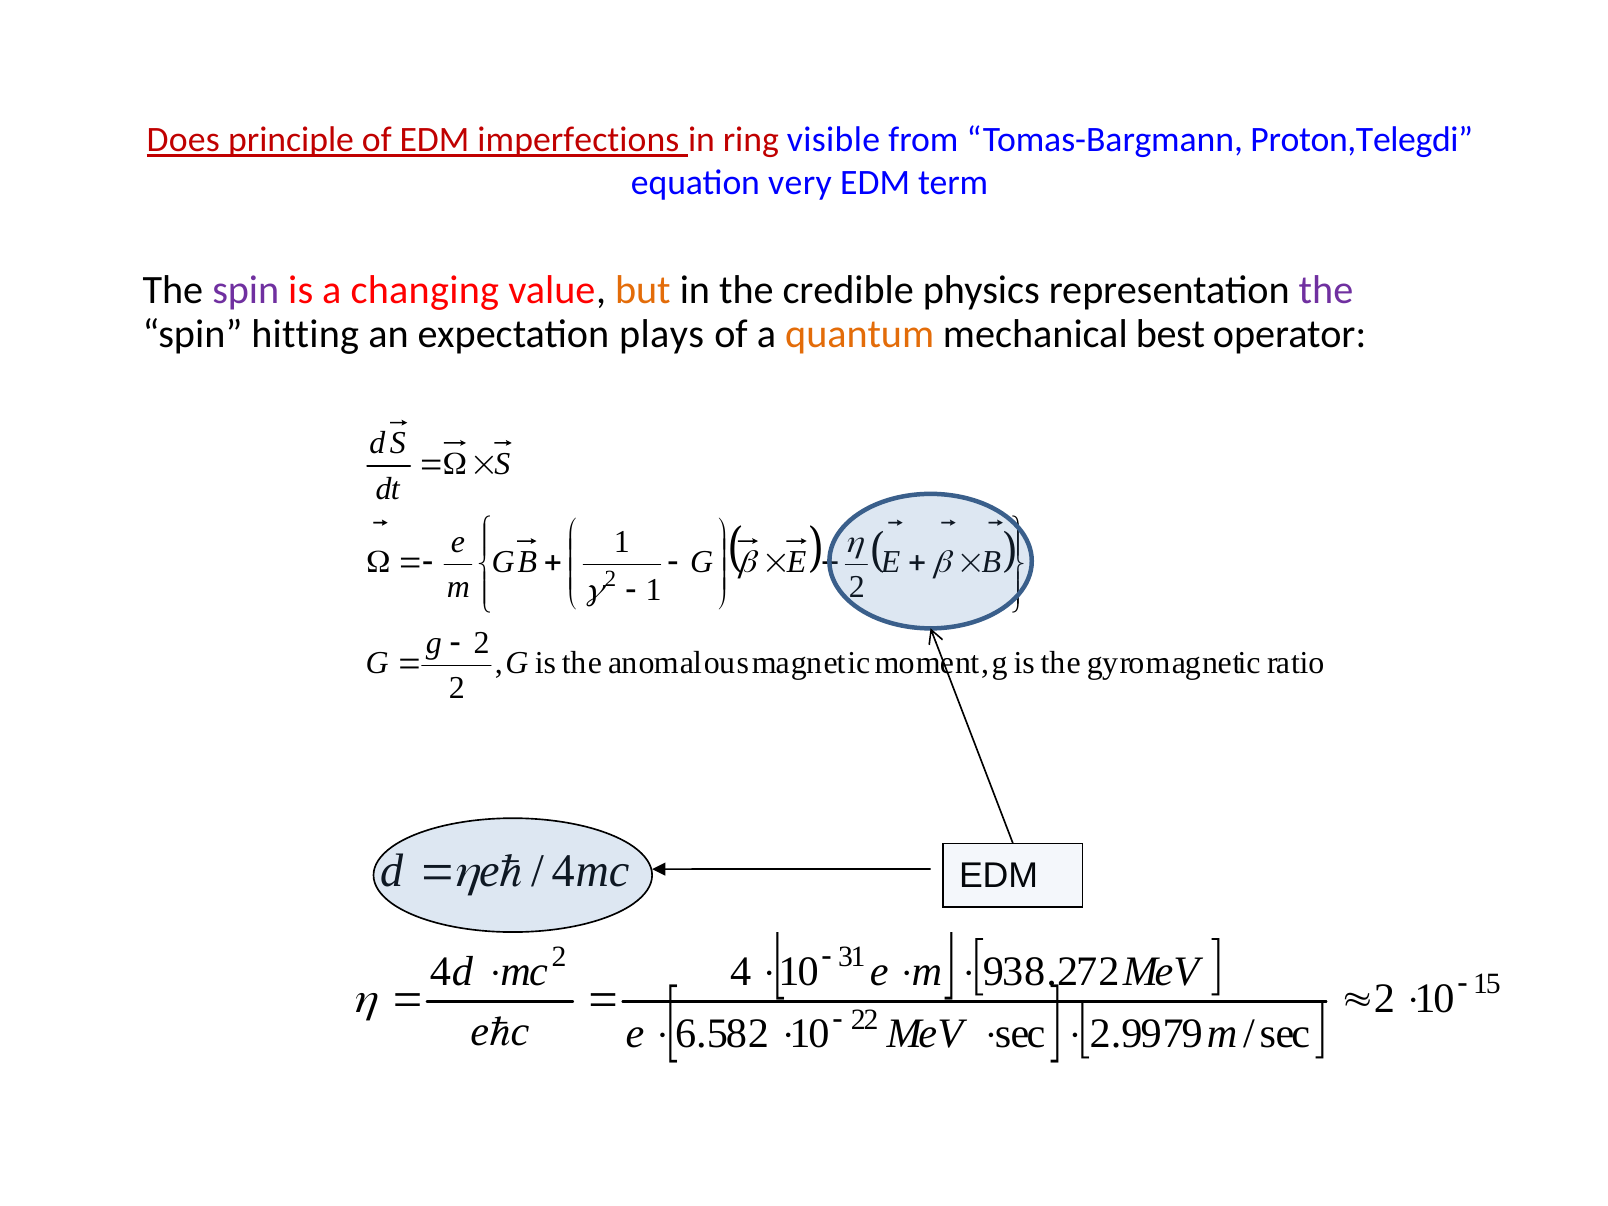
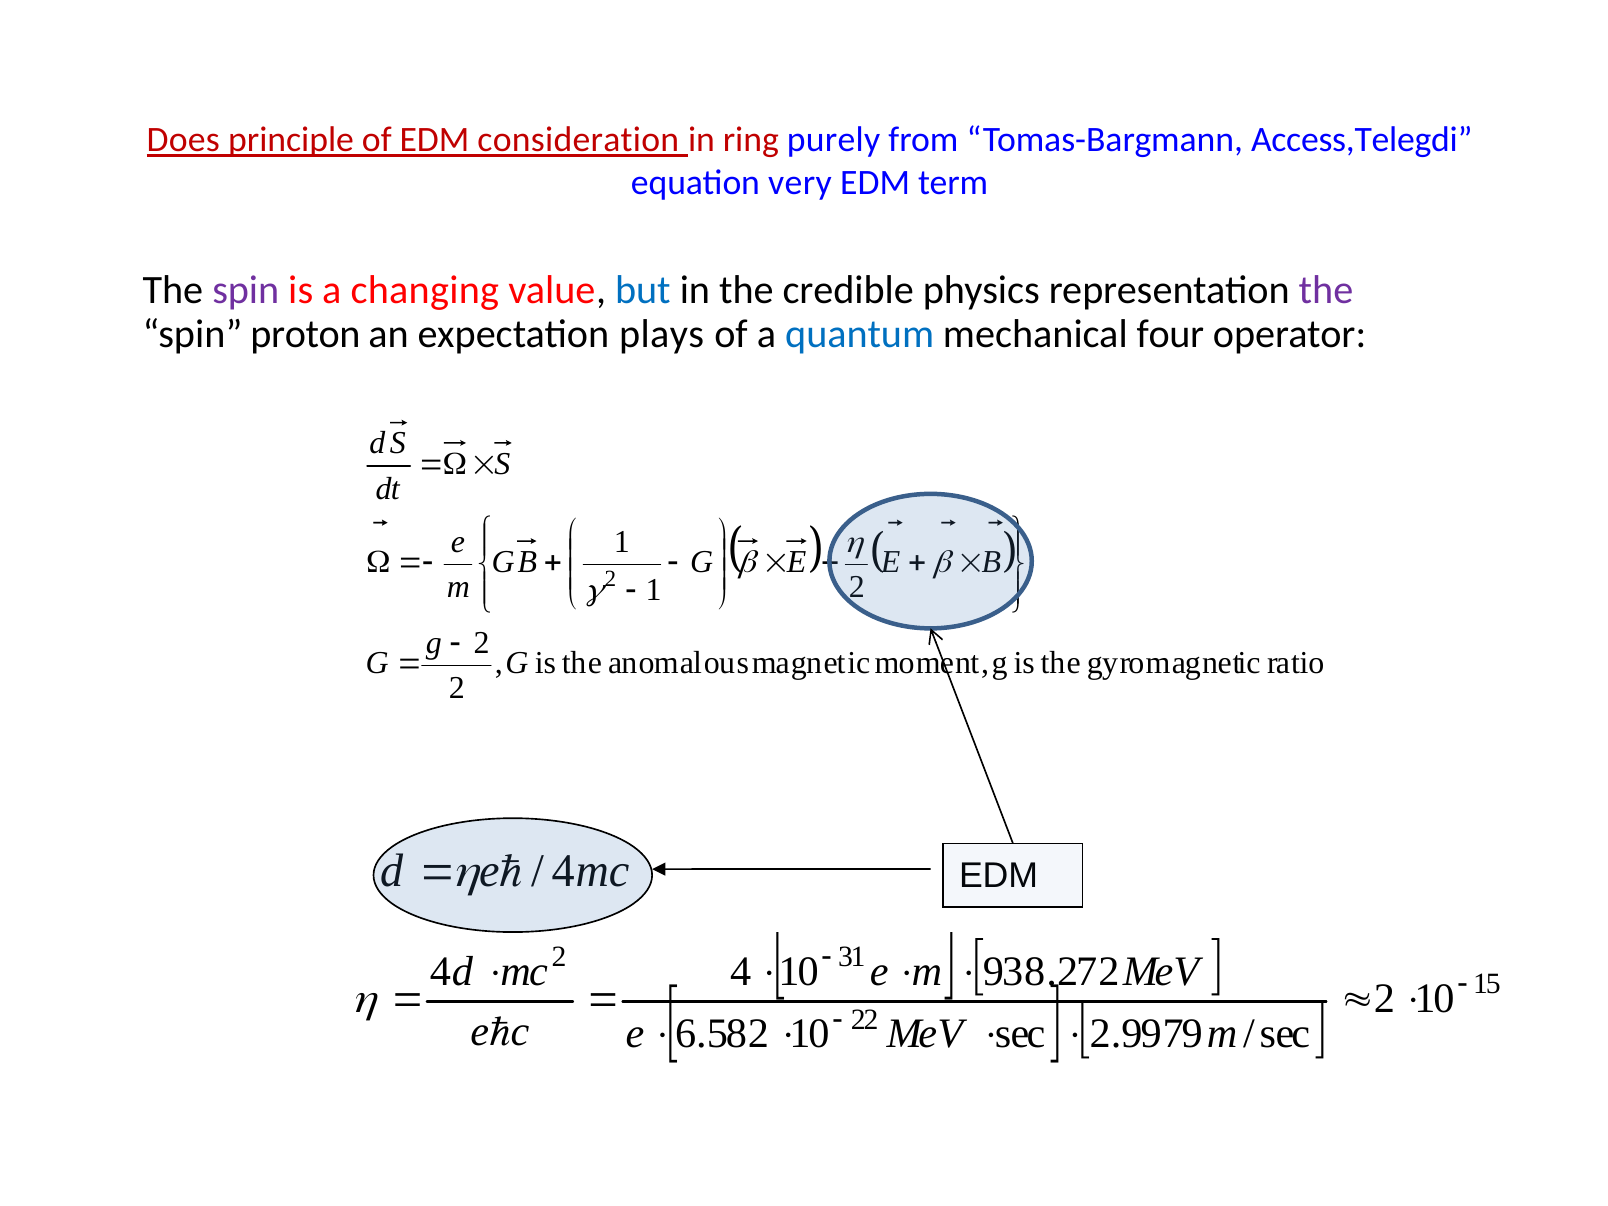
imperfections: imperfections -> consideration
visible: visible -> purely
Proton,Telegdi: Proton,Telegdi -> Access,Telegdi
but colour: orange -> blue
hitting: hitting -> proton
quantum colour: orange -> blue
best: best -> four
